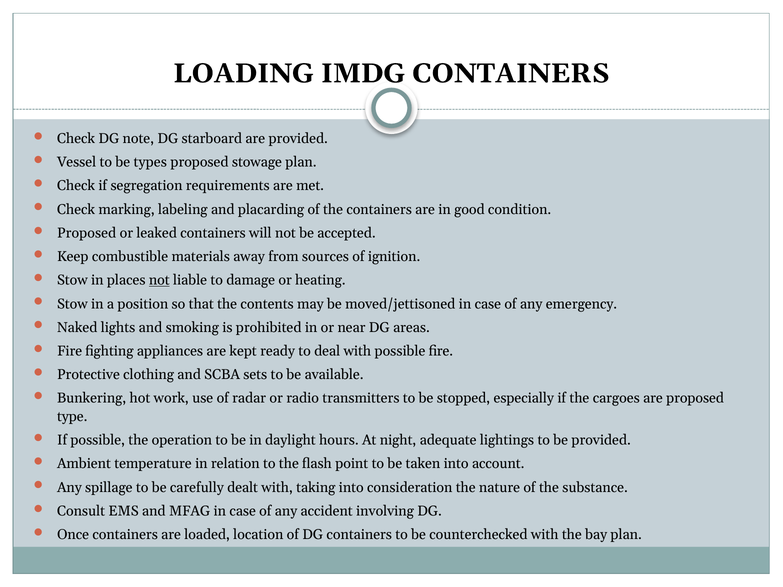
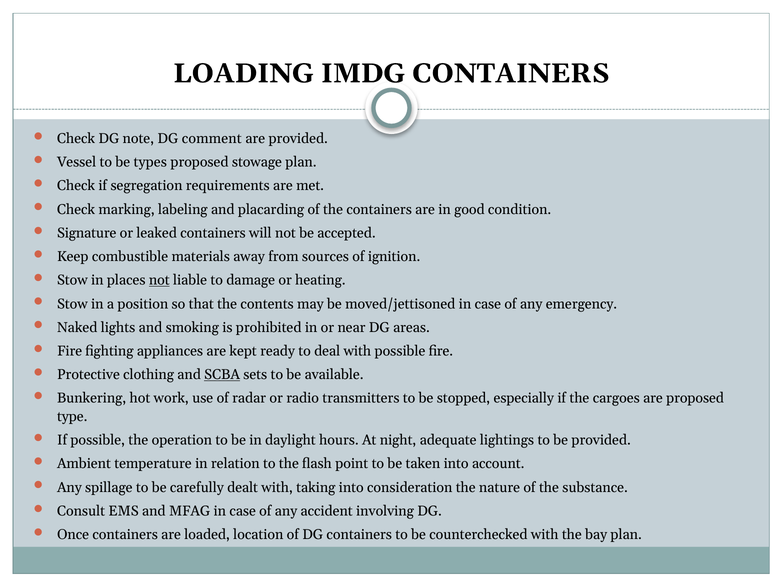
starboard: starboard -> comment
Proposed at (87, 233): Proposed -> Signature
SCBA underline: none -> present
